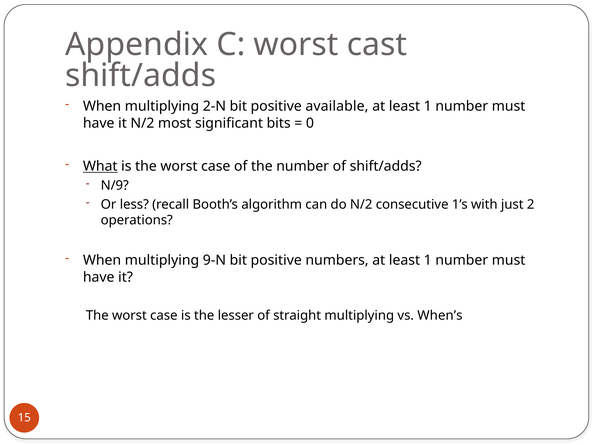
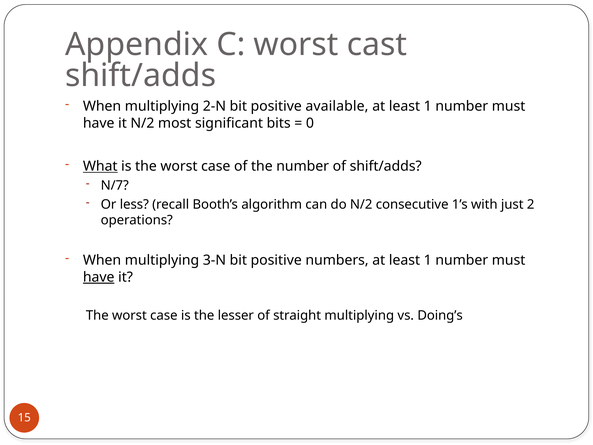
N/9: N/9 -> N/7
9-N: 9-N -> 3-N
have at (99, 277) underline: none -> present
When’s: When’s -> Doing’s
